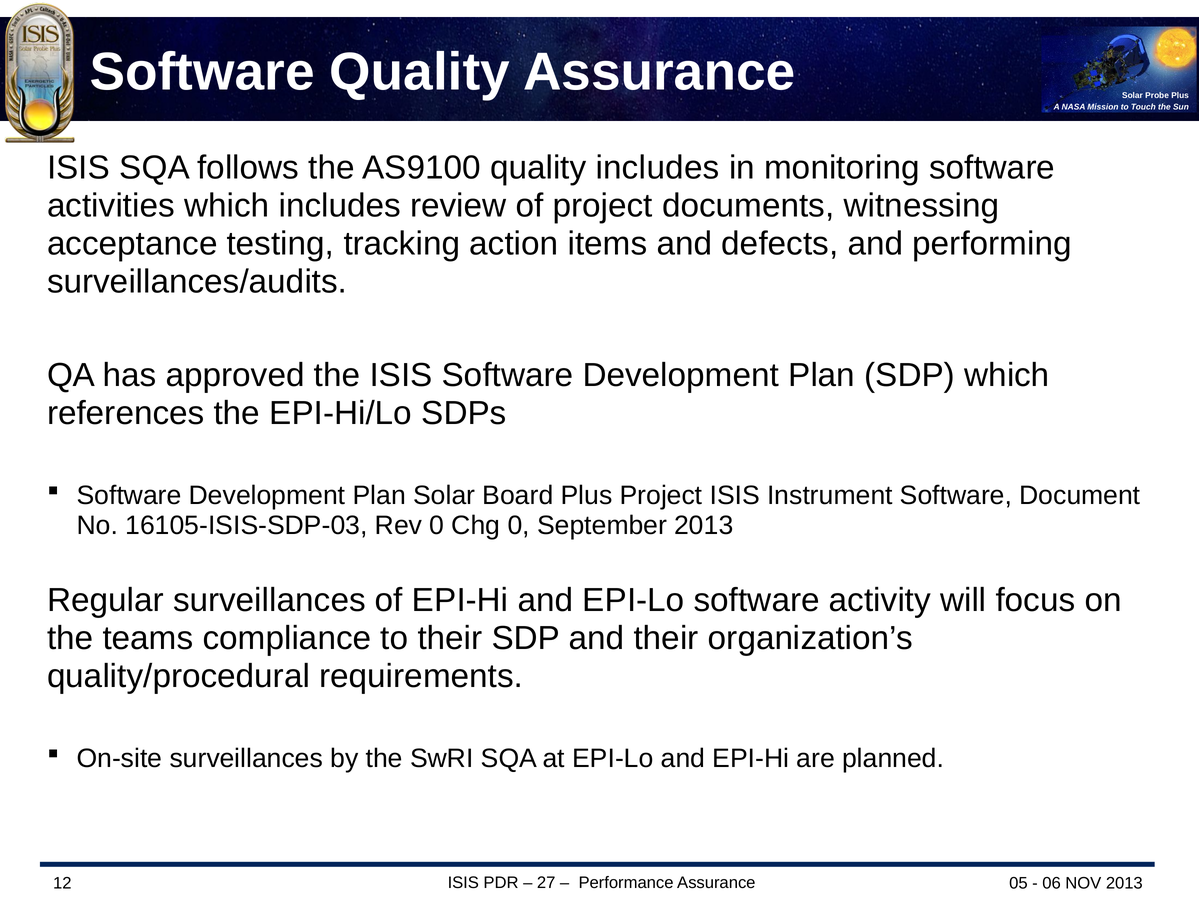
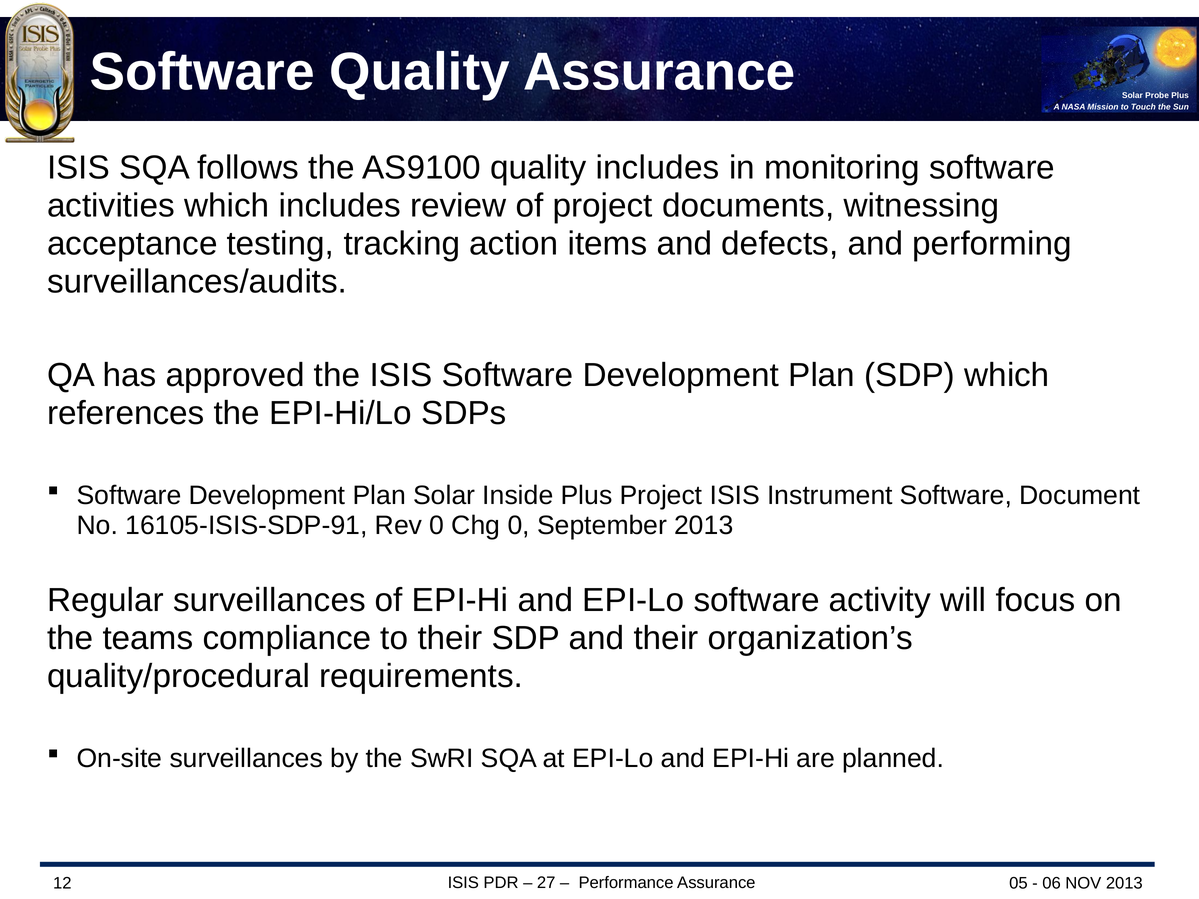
Board: Board -> Inside
16105-ISIS-SDP-03: 16105-ISIS-SDP-03 -> 16105-ISIS-SDP-91
